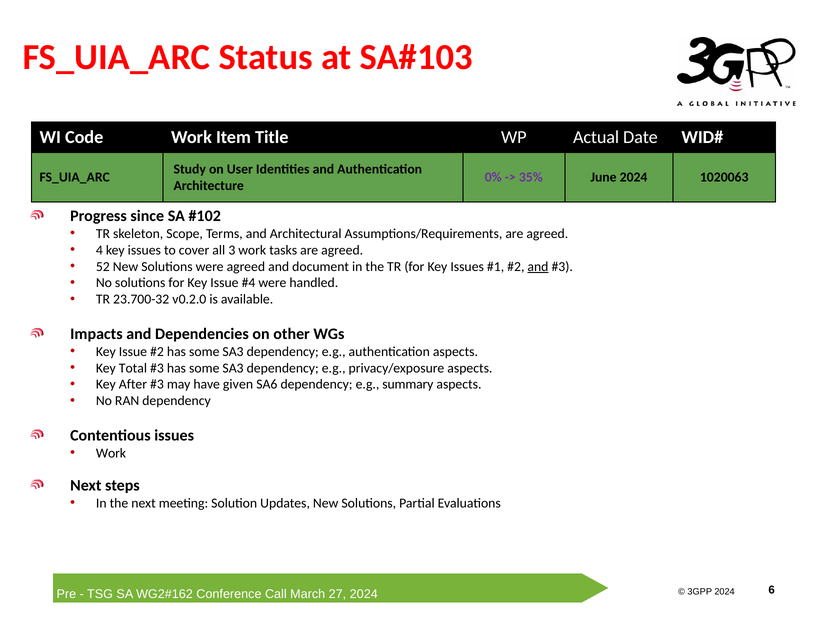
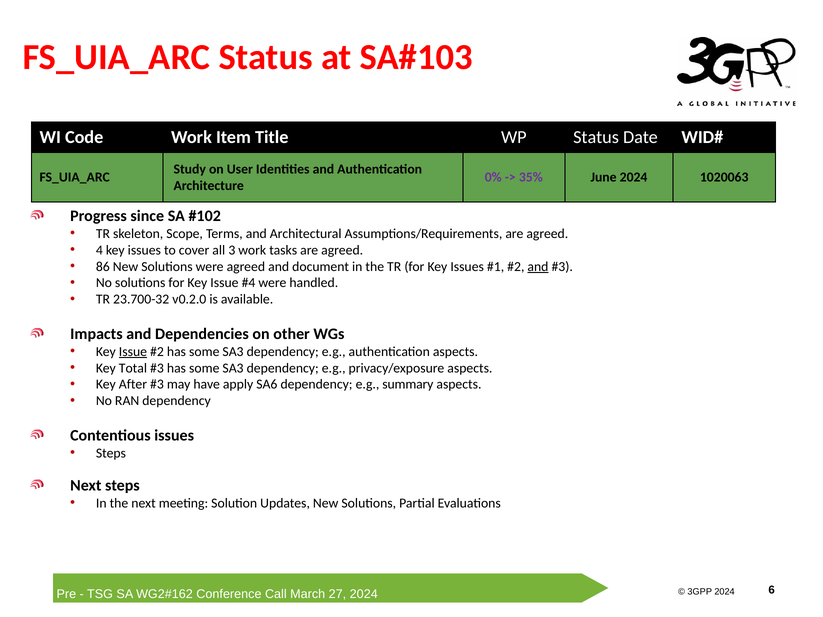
WP Actual: Actual -> Status
52: 52 -> 86
Issue at (133, 352) underline: none -> present
given: given -> apply
Work at (111, 453): Work -> Steps
